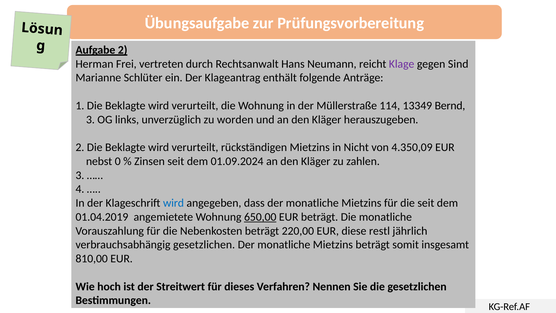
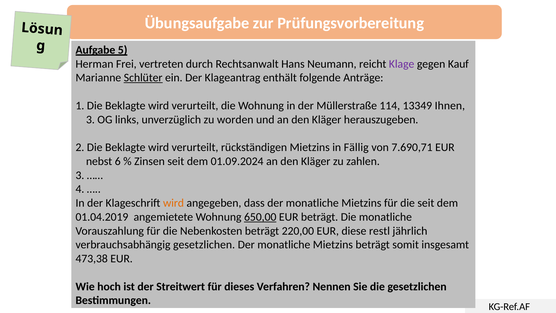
Aufgabe 2: 2 -> 5
Sind: Sind -> Kauf
Schlüter underline: none -> present
Bernd: Bernd -> Ihnen
Nicht: Nicht -> Fällig
4.350,09: 4.350,09 -> 7.690,71
0: 0 -> 6
wird at (174, 203) colour: blue -> orange
810,00: 810,00 -> 473,38
